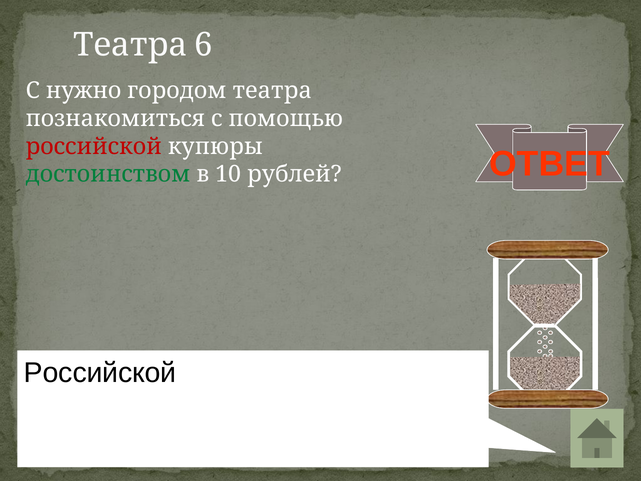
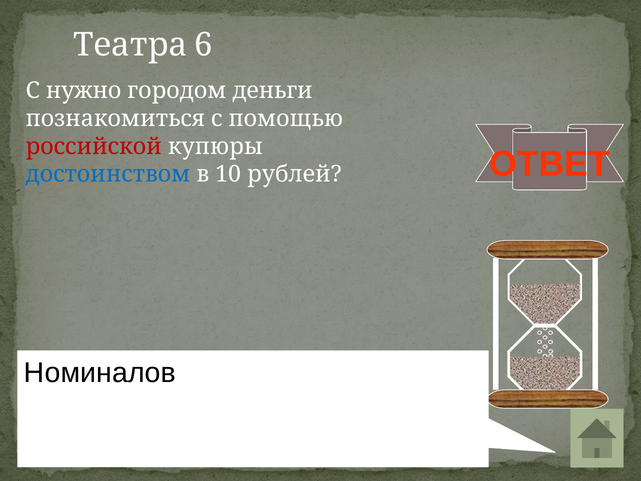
городом театра: театра -> деньги
достоинством colour: green -> blue
Российской at (100, 373): Российской -> Номиналов
